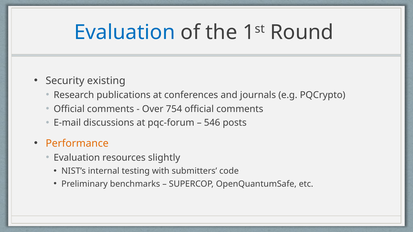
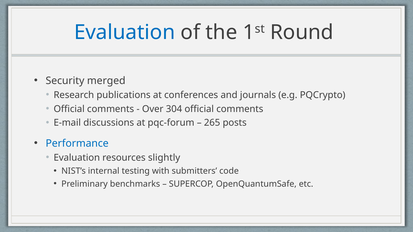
existing: existing -> merged
754: 754 -> 304
546: 546 -> 265
Performance colour: orange -> blue
